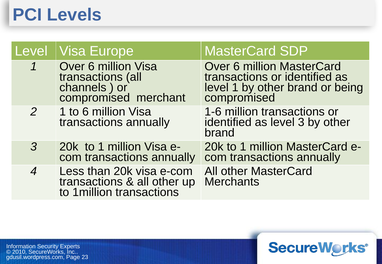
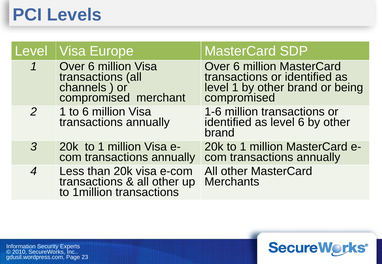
level 3: 3 -> 6
